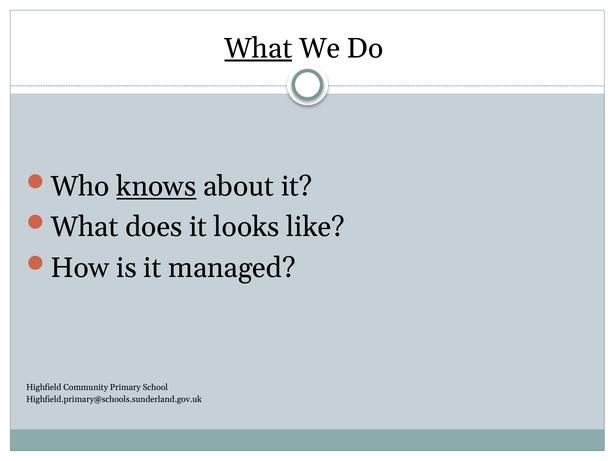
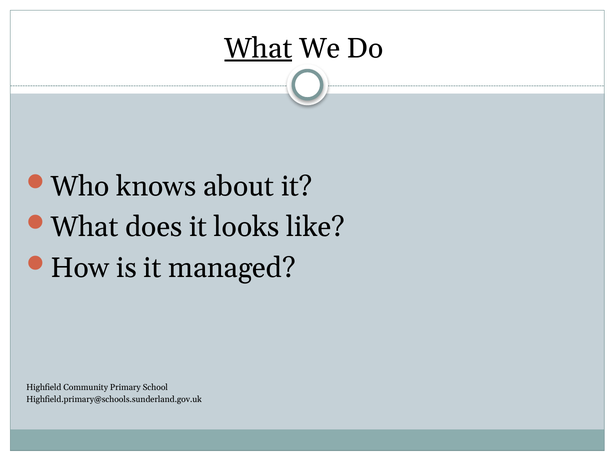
knows underline: present -> none
